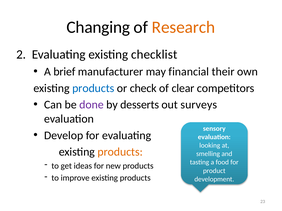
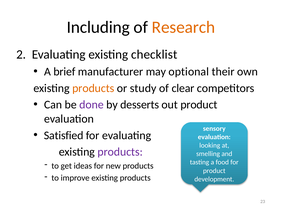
Changing: Changing -> Including
financial: financial -> optional
products at (93, 88) colour: blue -> orange
check: check -> study
out surveys: surveys -> product
Develop: Develop -> Satisfied
products at (120, 152) colour: orange -> purple
